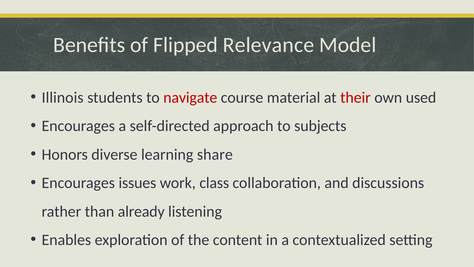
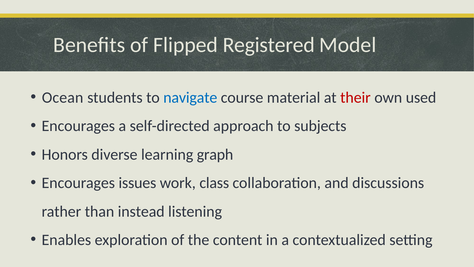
Relevance: Relevance -> Registered
Illinois: Illinois -> Ocean
navigate colour: red -> blue
share: share -> graph
already: already -> instead
